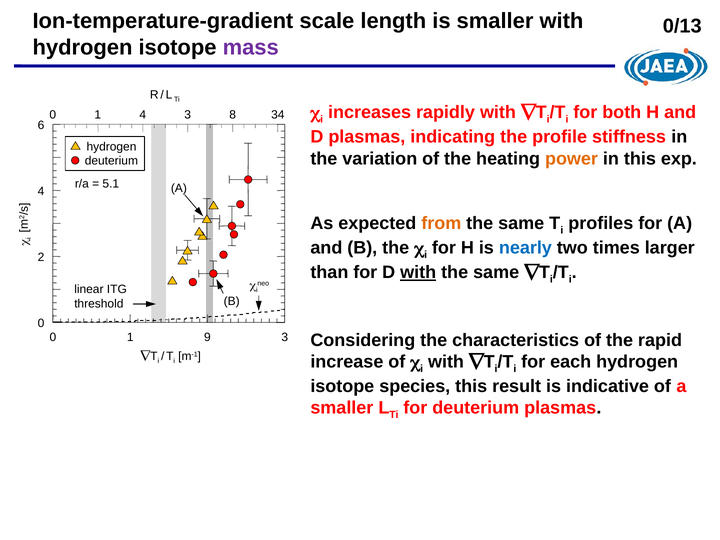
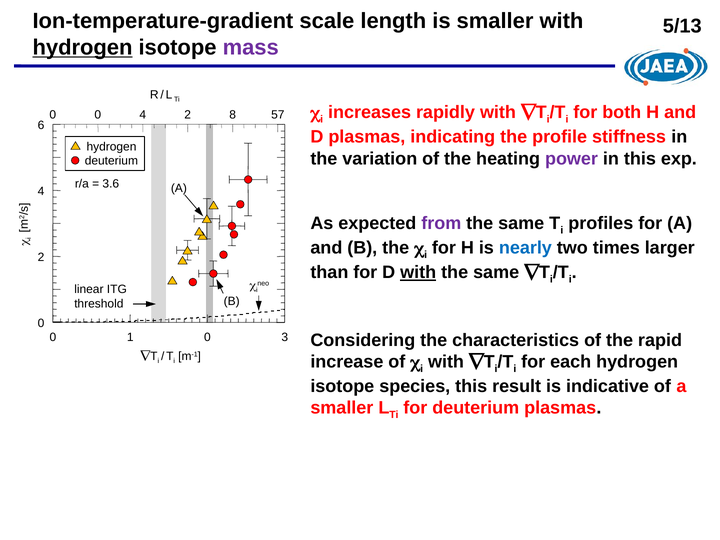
0/13: 0/13 -> 5/13
hydrogen at (83, 48) underline: none -> present
1 at (98, 115): 1 -> 0
4 3: 3 -> 2
34: 34 -> 57
power colour: orange -> purple
5.1: 5.1 -> 3.6
from colour: orange -> purple
1 9: 9 -> 0
